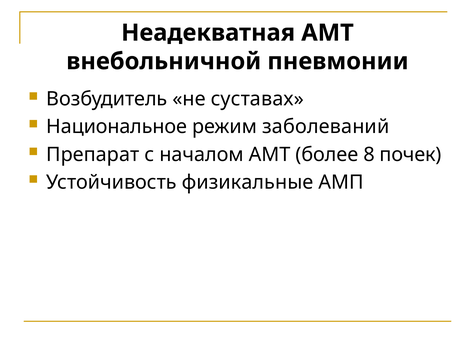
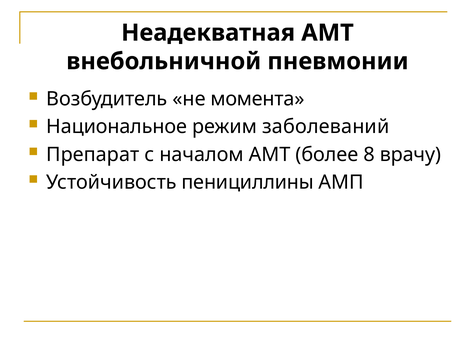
суставах: суставах -> момента
почек: почек -> врачу
физикальные: физикальные -> пенициллины
